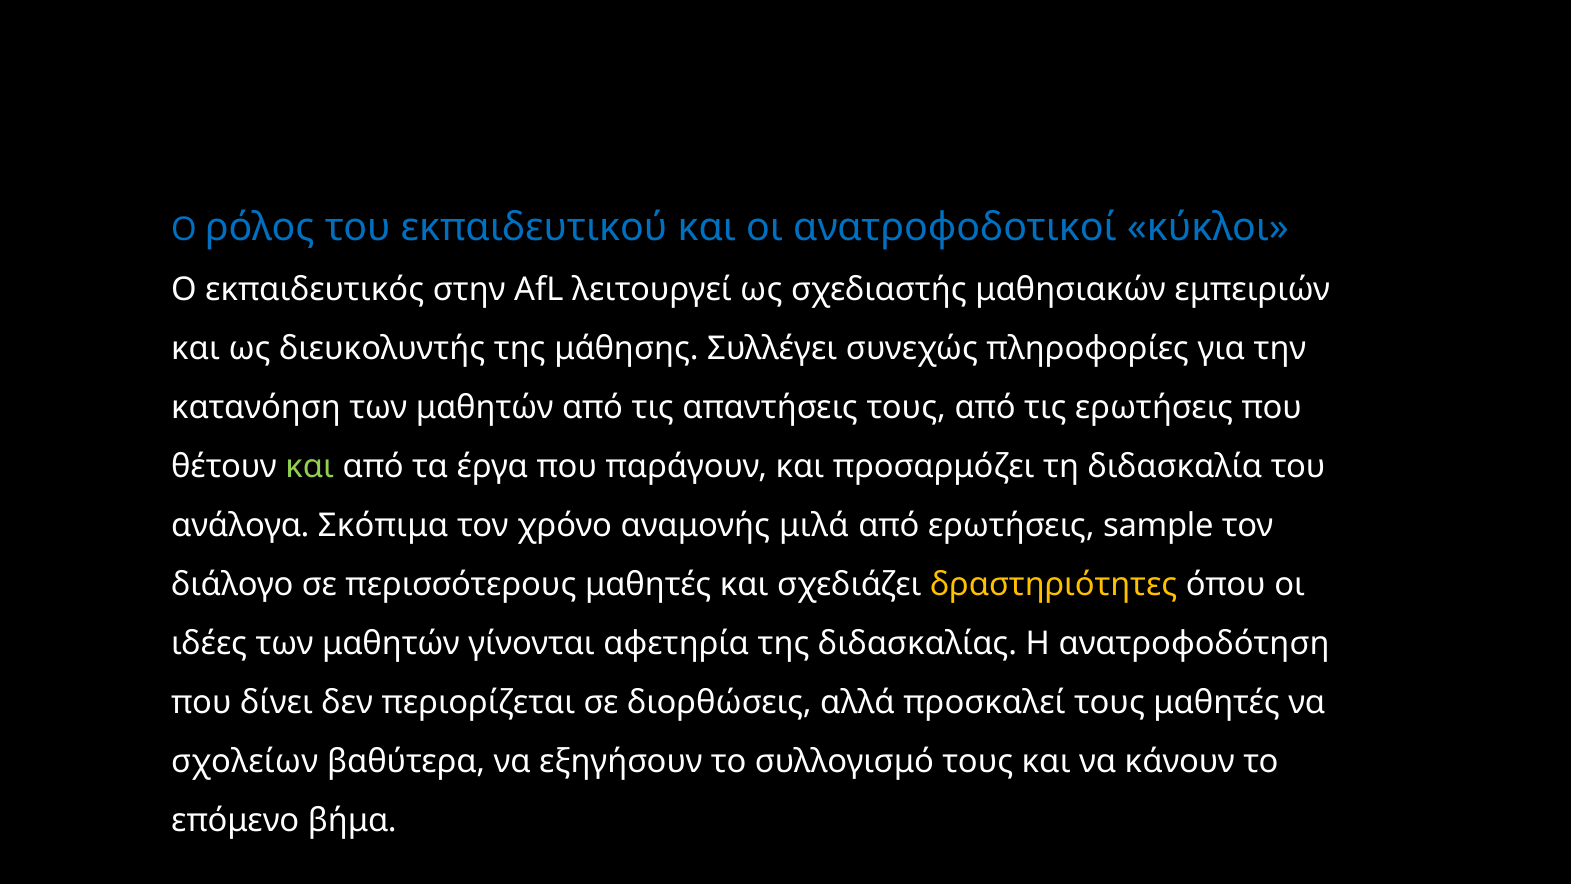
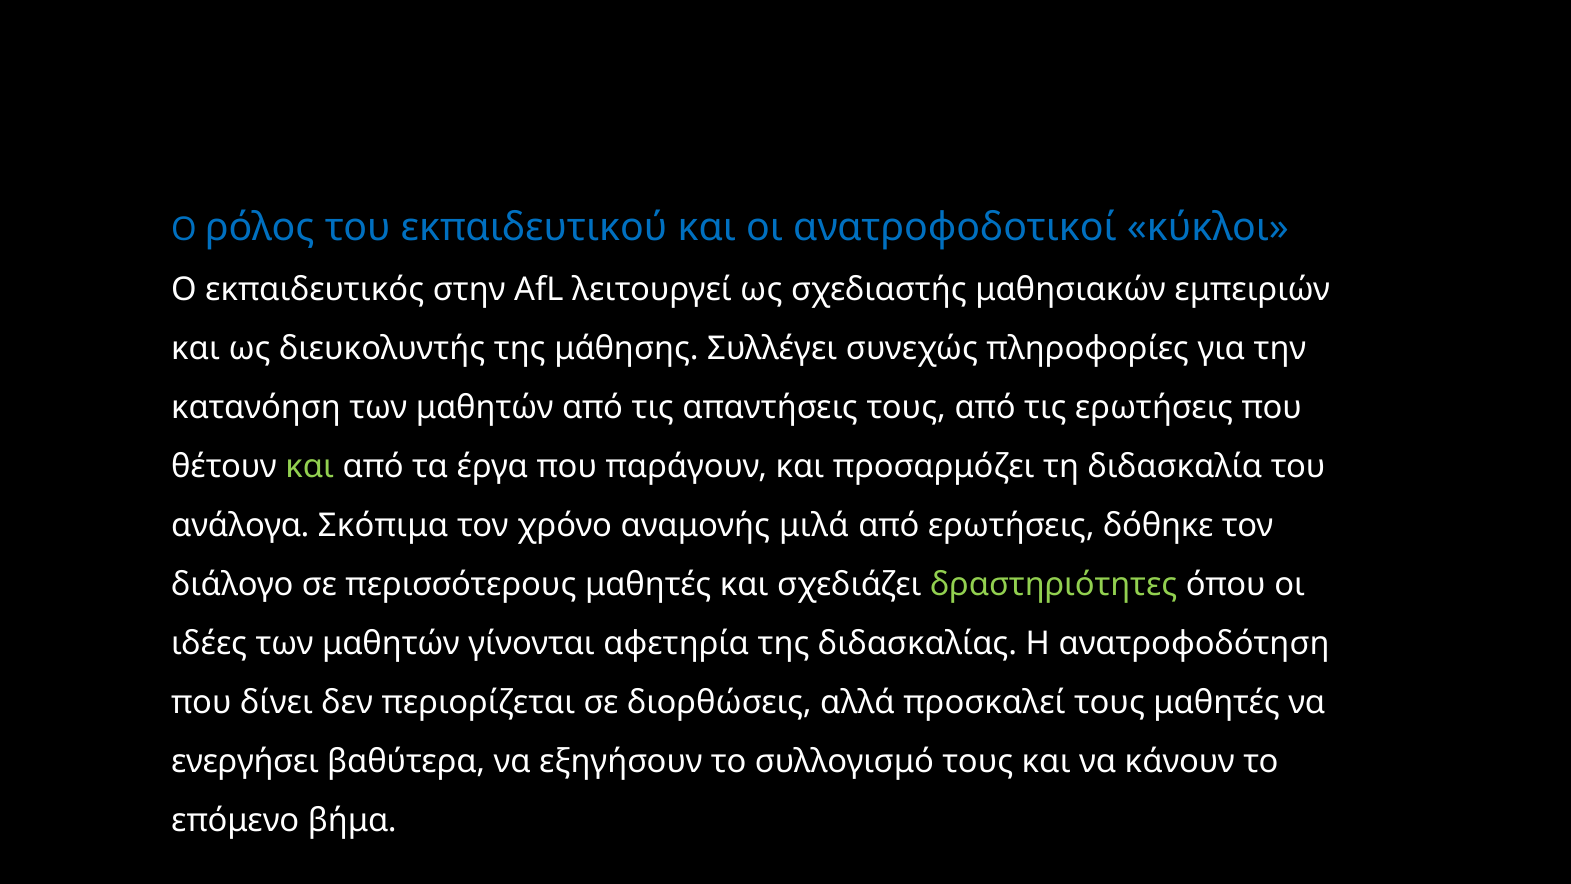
sample: sample -> δόθηκε
δραστηριότητες colour: yellow -> light green
σχολείων: σχολείων -> ενεργήσει
